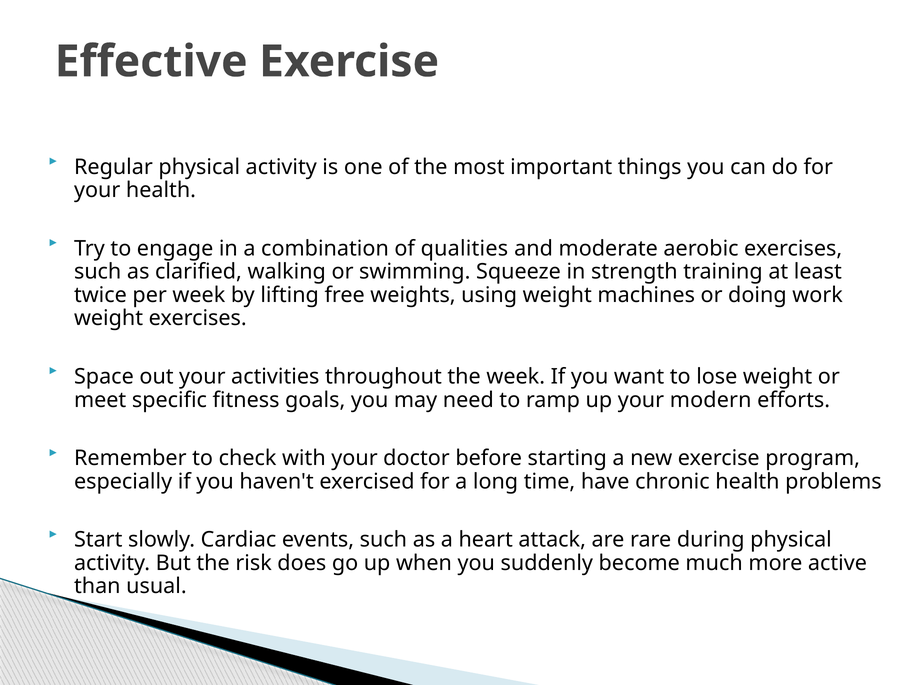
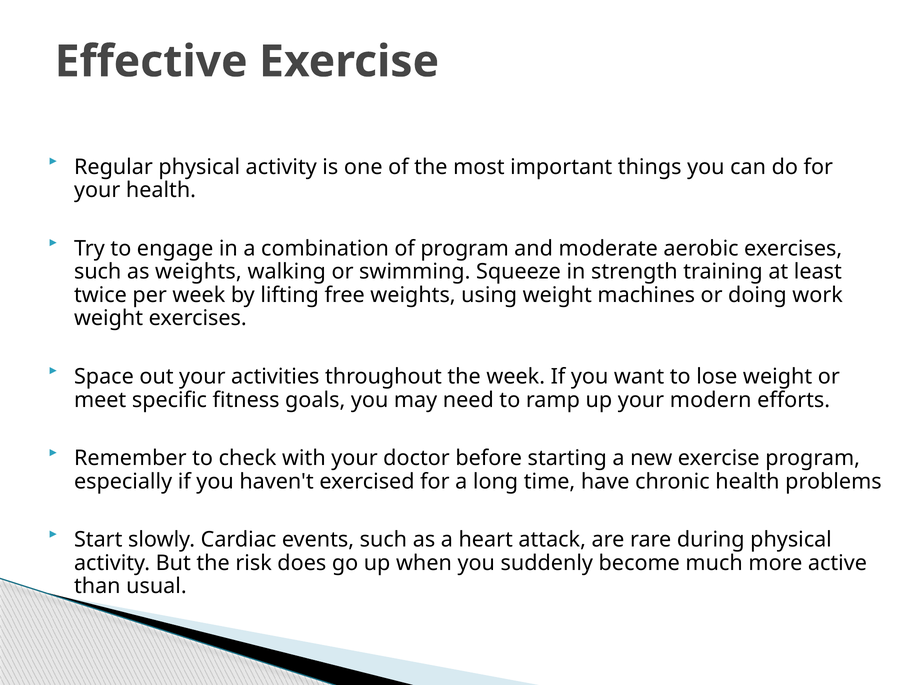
of qualities: qualities -> program
as clarified: clarified -> weights
